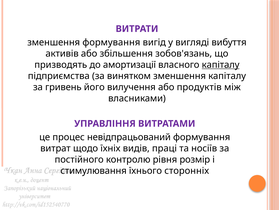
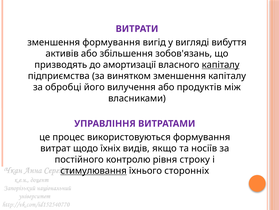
гривень: гривень -> обробці
невідпрацьований: невідпрацьований -> використовуються
праці: праці -> якщо
розмір: розмір -> строку
стимулювання underline: none -> present
